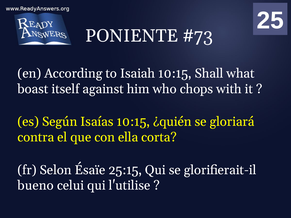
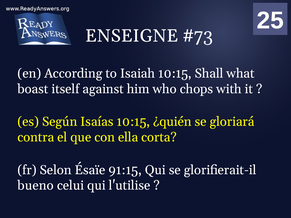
PONIENTE: PONIENTE -> ENSEIGNE
25:15: 25:15 -> 91:15
